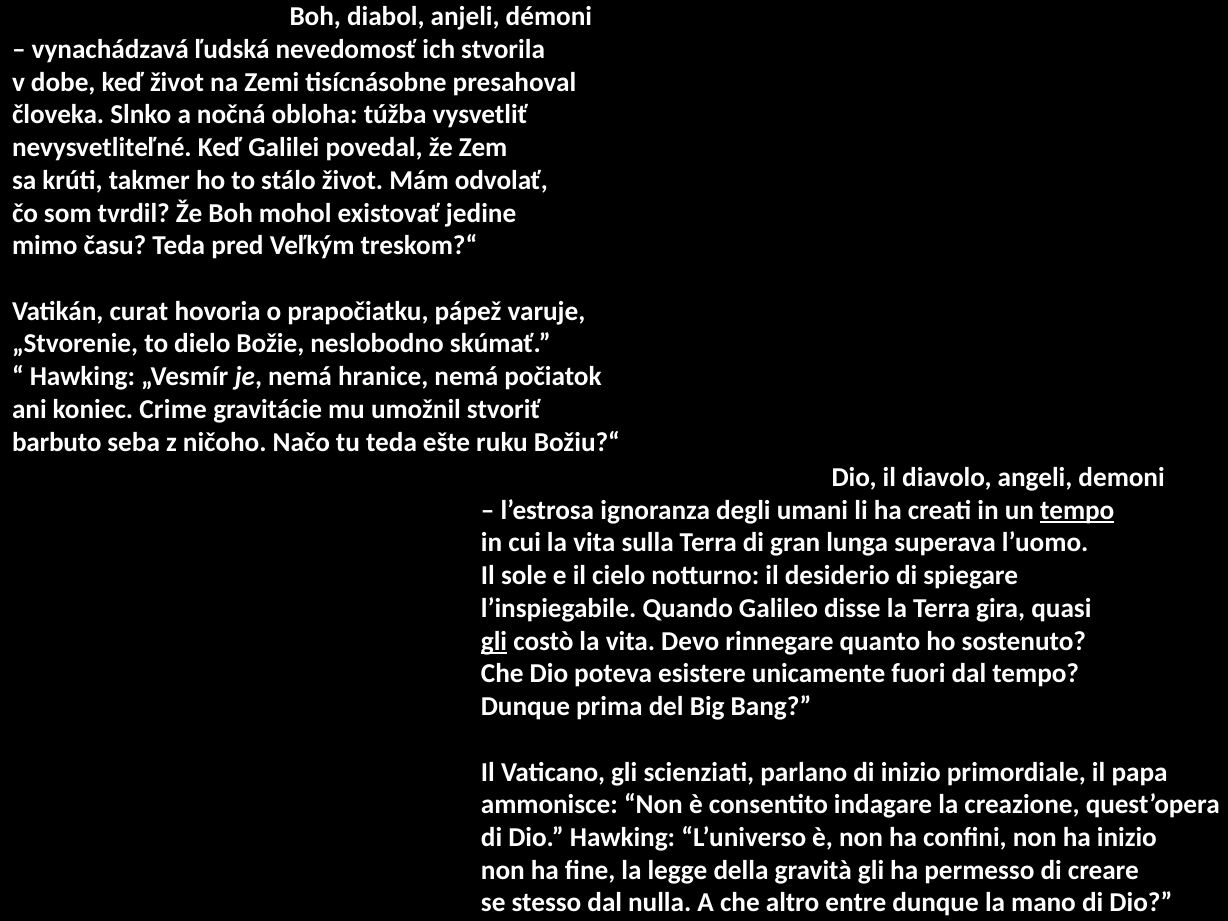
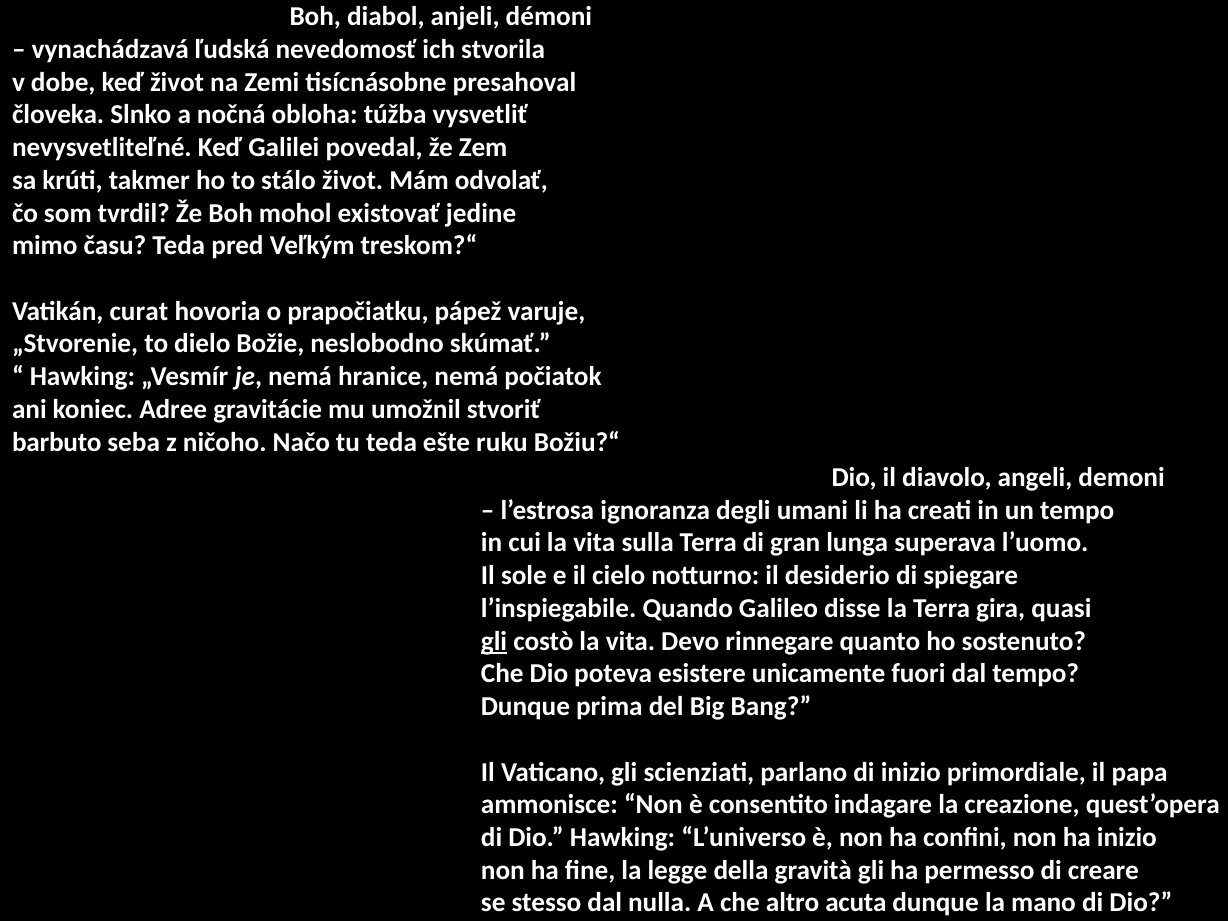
Crime: Crime -> Adree
tempo at (1077, 510) underline: present -> none
entre: entre -> acuta
